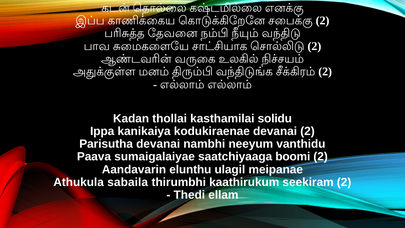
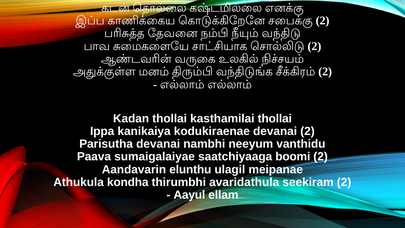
kasthamilai solidu: solidu -> thollai
sabaila: sabaila -> kondha
kaathirukum: kaathirukum -> avaridathula
Thedi: Thedi -> Aayul
